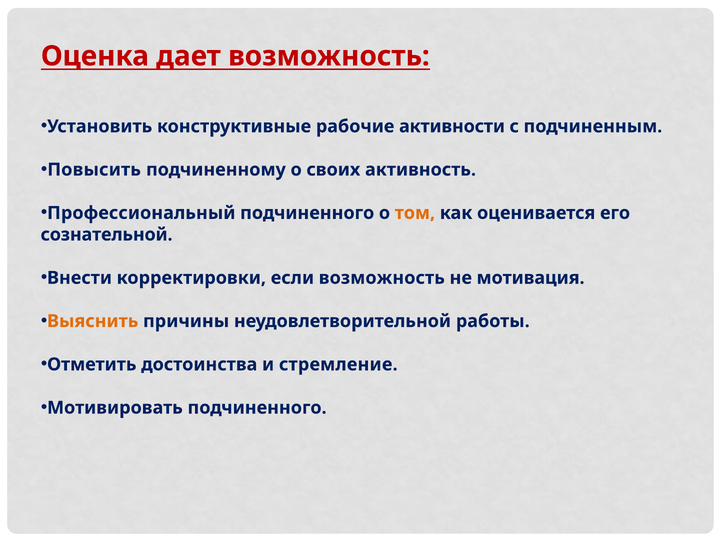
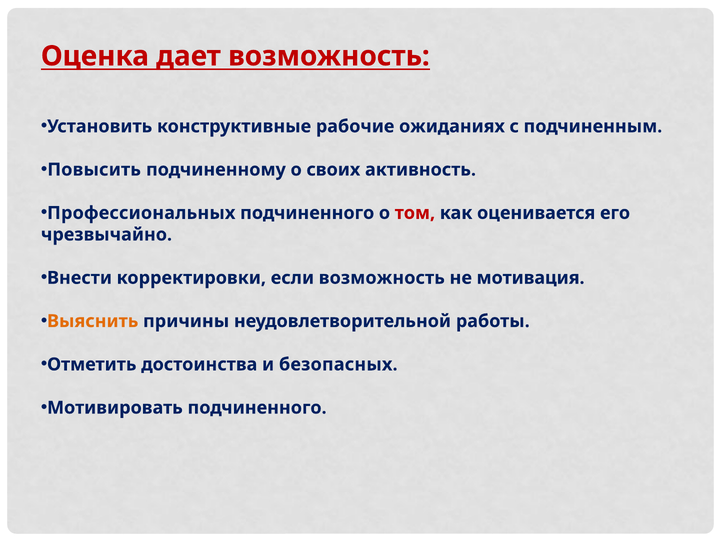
активности: активности -> ожиданиях
Профессиональный: Профессиональный -> Профессиональных
том colour: orange -> red
сознательной: сознательной -> чрезвычайно
стремление: стремление -> безопасных
